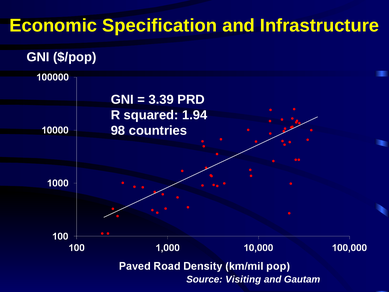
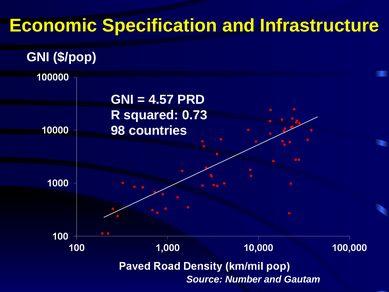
3.39: 3.39 -> 4.57
1.94: 1.94 -> 0.73
Visiting: Visiting -> Number
